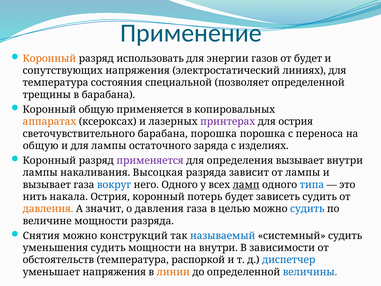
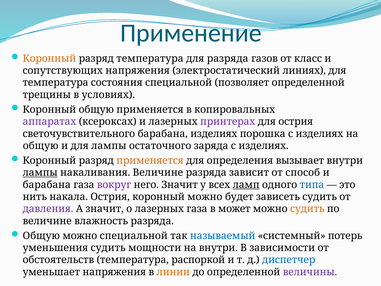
разряд использовать: использовать -> температура
для энергии: энергии -> разряда
от будет: будет -> класс
в барабана: барабана -> условиях
аппаратах colour: orange -> purple
барабана порошка: порошка -> изделиях
порошка с переноса: переноса -> изделиях
применяется at (150, 160) colour: purple -> orange
лампы at (40, 172) underline: none -> present
накаливания Высоцкая: Высоцкая -> Величине
от лампы: лампы -> способ
вызывает at (47, 185): вызывает -> барабана
вокруг colour: blue -> purple
него Одного: Одного -> Значит
коронный потерь: потерь -> можно
давления at (48, 209) colour: orange -> purple
о давления: давления -> лазерных
целью: целью -> может
судить at (307, 209) colour: blue -> orange
величине мощности: мощности -> влажность
Снятия at (41, 236): Снятия -> Общую
можно конструкций: конструкций -> специальной
системный судить: судить -> потерь
величины colour: blue -> purple
